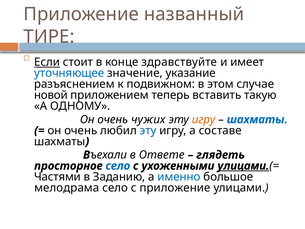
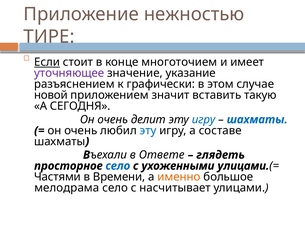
названный: названный -> нежностью
здравствуйте: здравствуйте -> многоточием
уточняющее colour: blue -> purple
подвижном: подвижном -> графически
теперь: теперь -> значит
ОДНОМУ: ОДНОМУ -> СЕГОДНЯ
чужих: чужих -> делит
игру at (204, 119) colour: orange -> blue
улицами at (243, 166) underline: present -> none
Заданию: Заданию -> Времени
именно colour: blue -> orange
с приложение: приложение -> насчитывает
